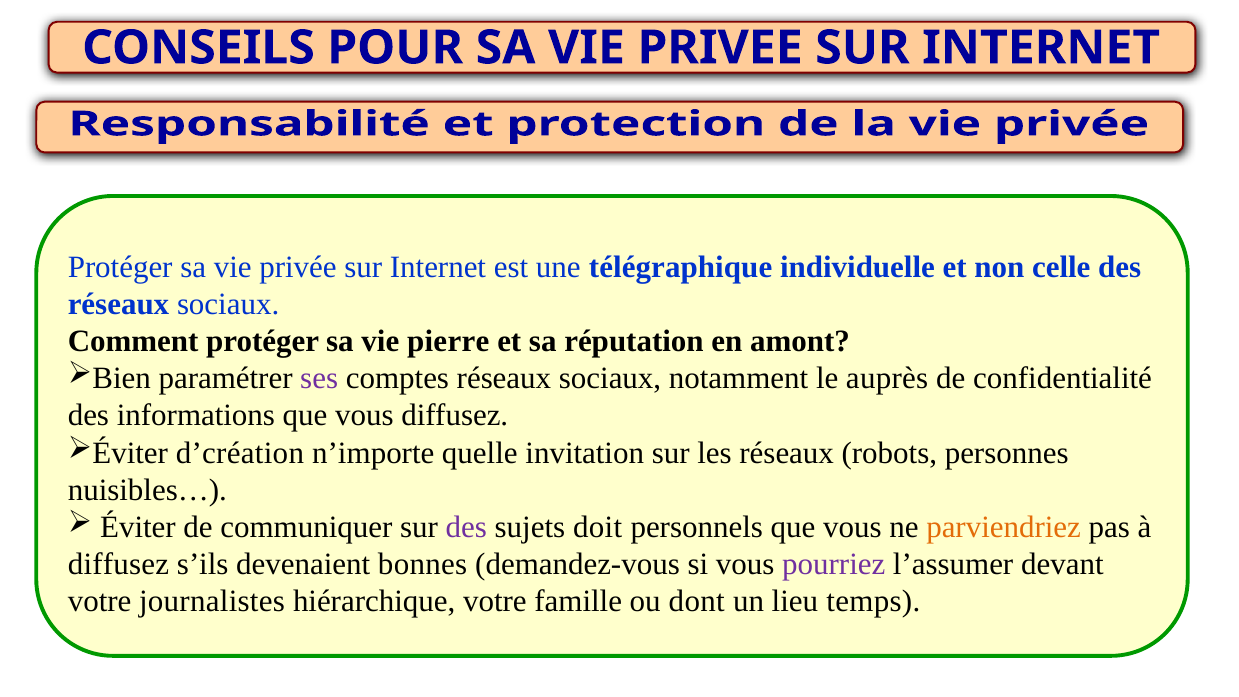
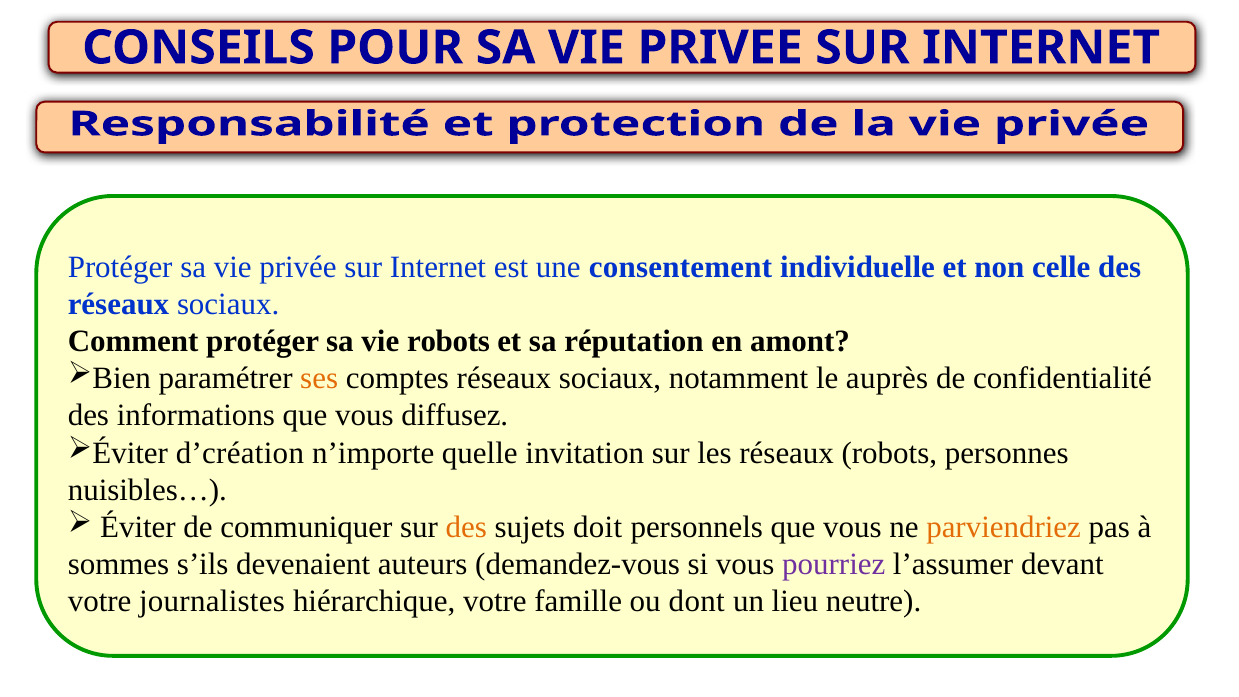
télégraphique: télégraphique -> consentement
vie pierre: pierre -> robots
ses colour: purple -> orange
des at (466, 527) colour: purple -> orange
diffusez at (118, 564): diffusez -> sommes
bonnes: bonnes -> auteurs
temps: temps -> neutre
